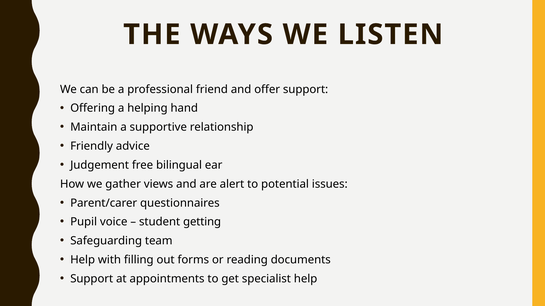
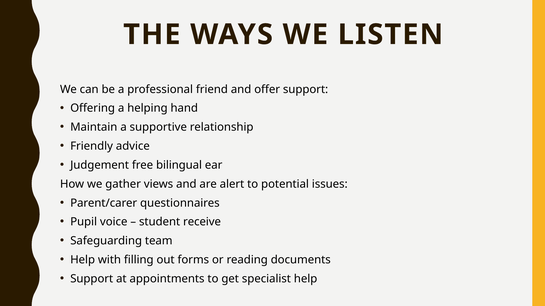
getting: getting -> receive
